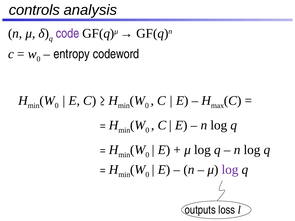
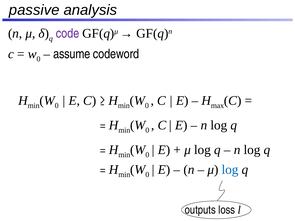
controls: controls -> passive
entropy: entropy -> assume
log at (230, 170) colour: purple -> blue
